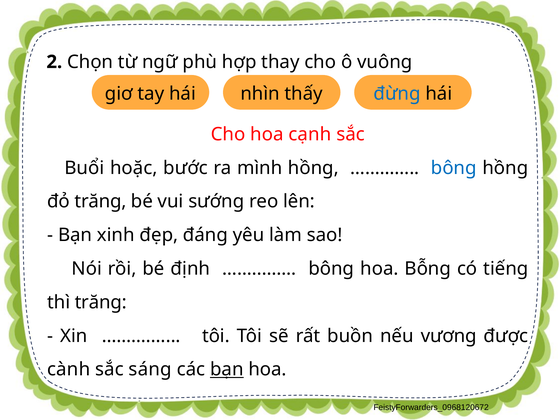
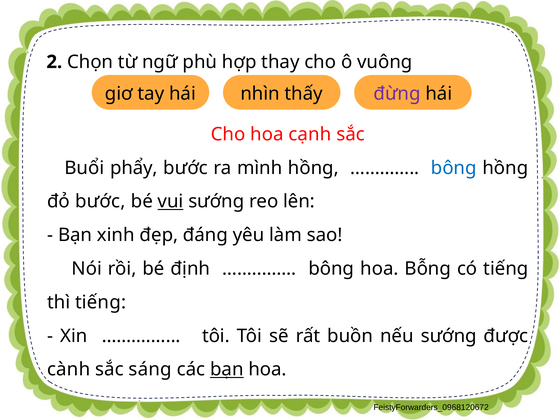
đừng colour: blue -> purple
hoặc: hoặc -> phẩy
đỏ trăng: trăng -> bước
vui underline: none -> present
thì trăng: trăng -> tiếng
nếu vương: vương -> sướng
